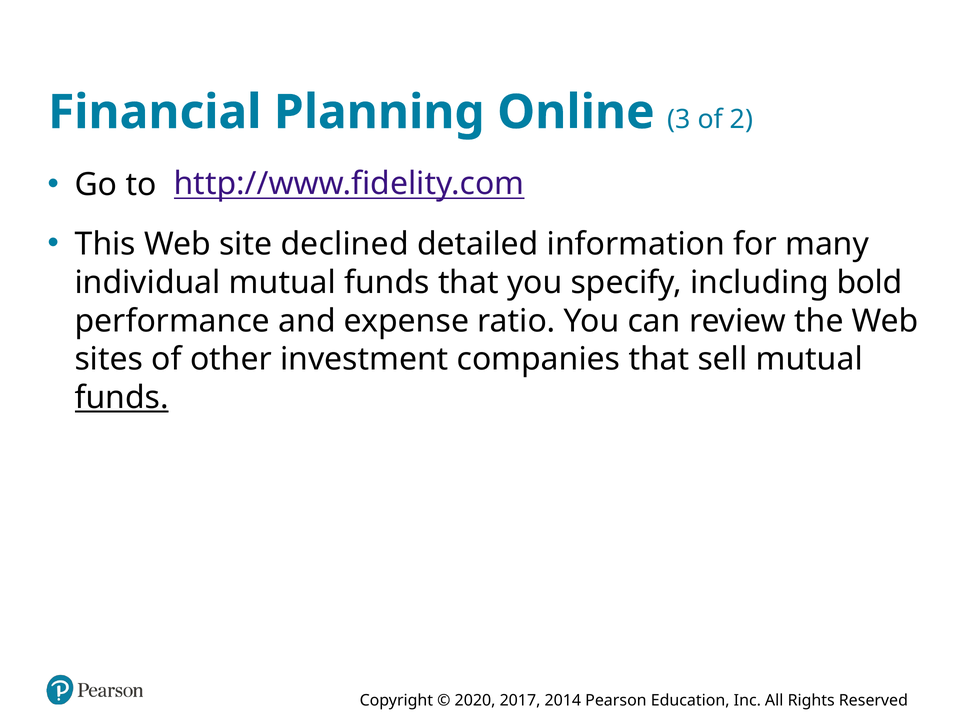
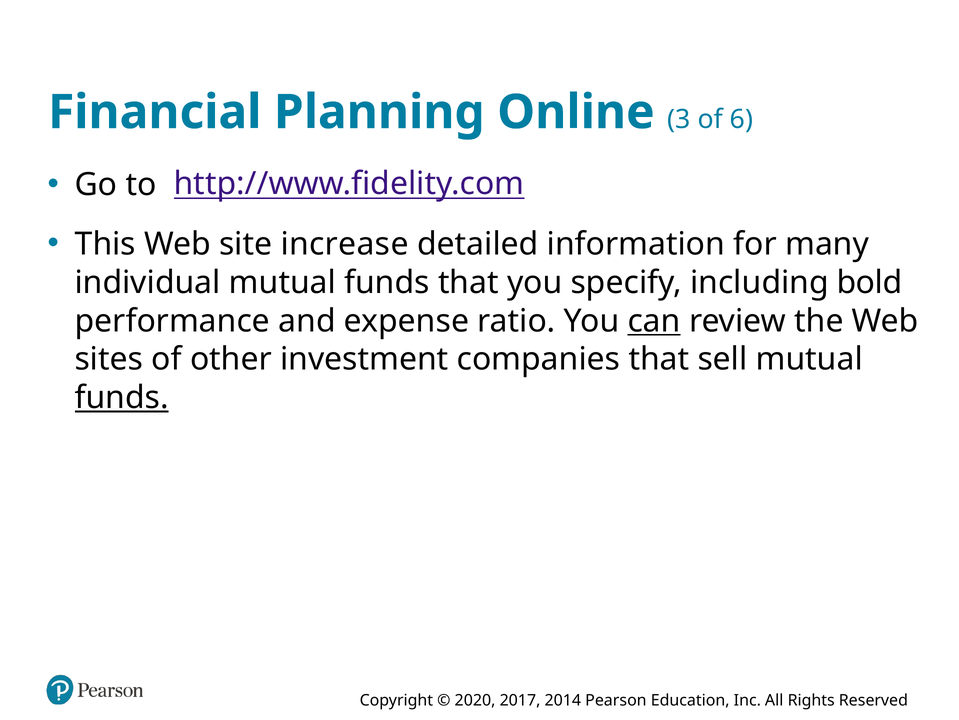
2: 2 -> 6
declined: declined -> increase
can underline: none -> present
